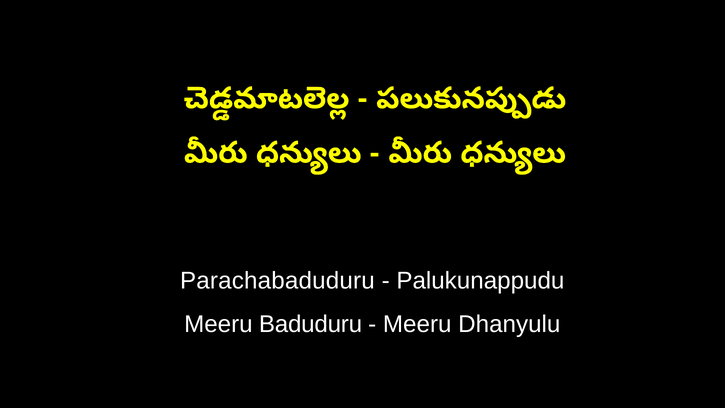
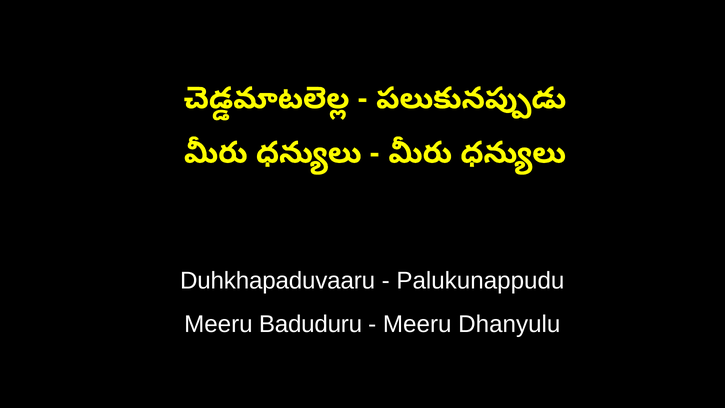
Parachabaduduru: Parachabaduduru -> Duhkhapaduvaaru
